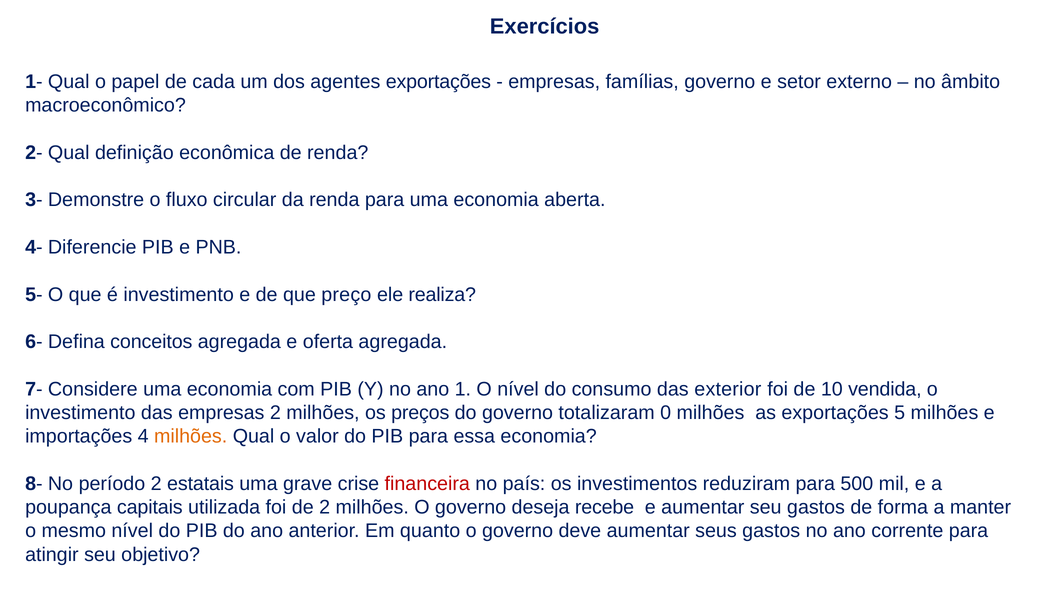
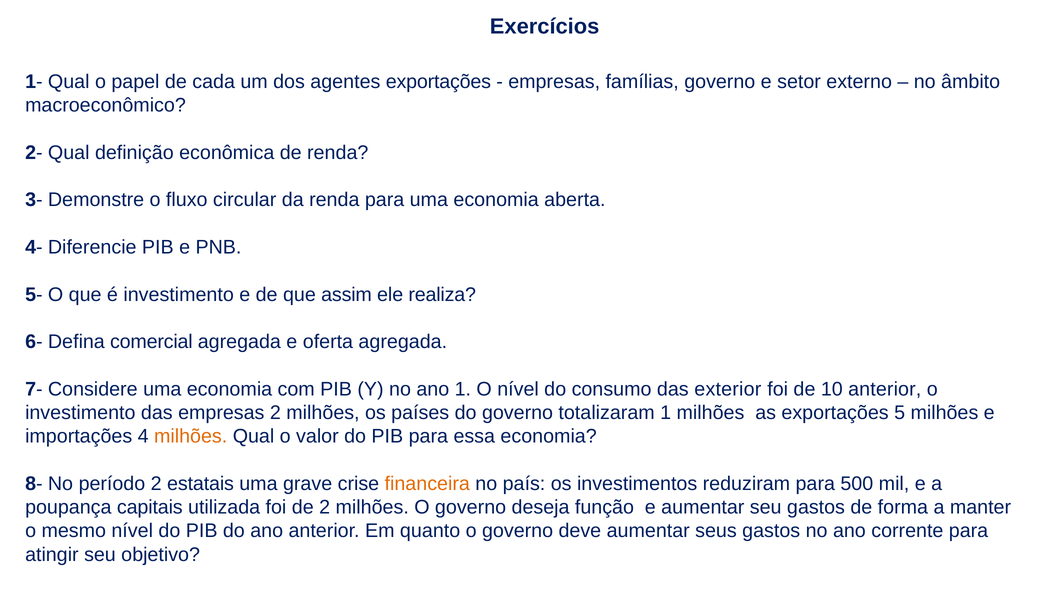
preço: preço -> assim
conceitos: conceitos -> comercial
10 vendida: vendida -> anterior
preços: preços -> países
totalizaram 0: 0 -> 1
financeira colour: red -> orange
recebe: recebe -> função
